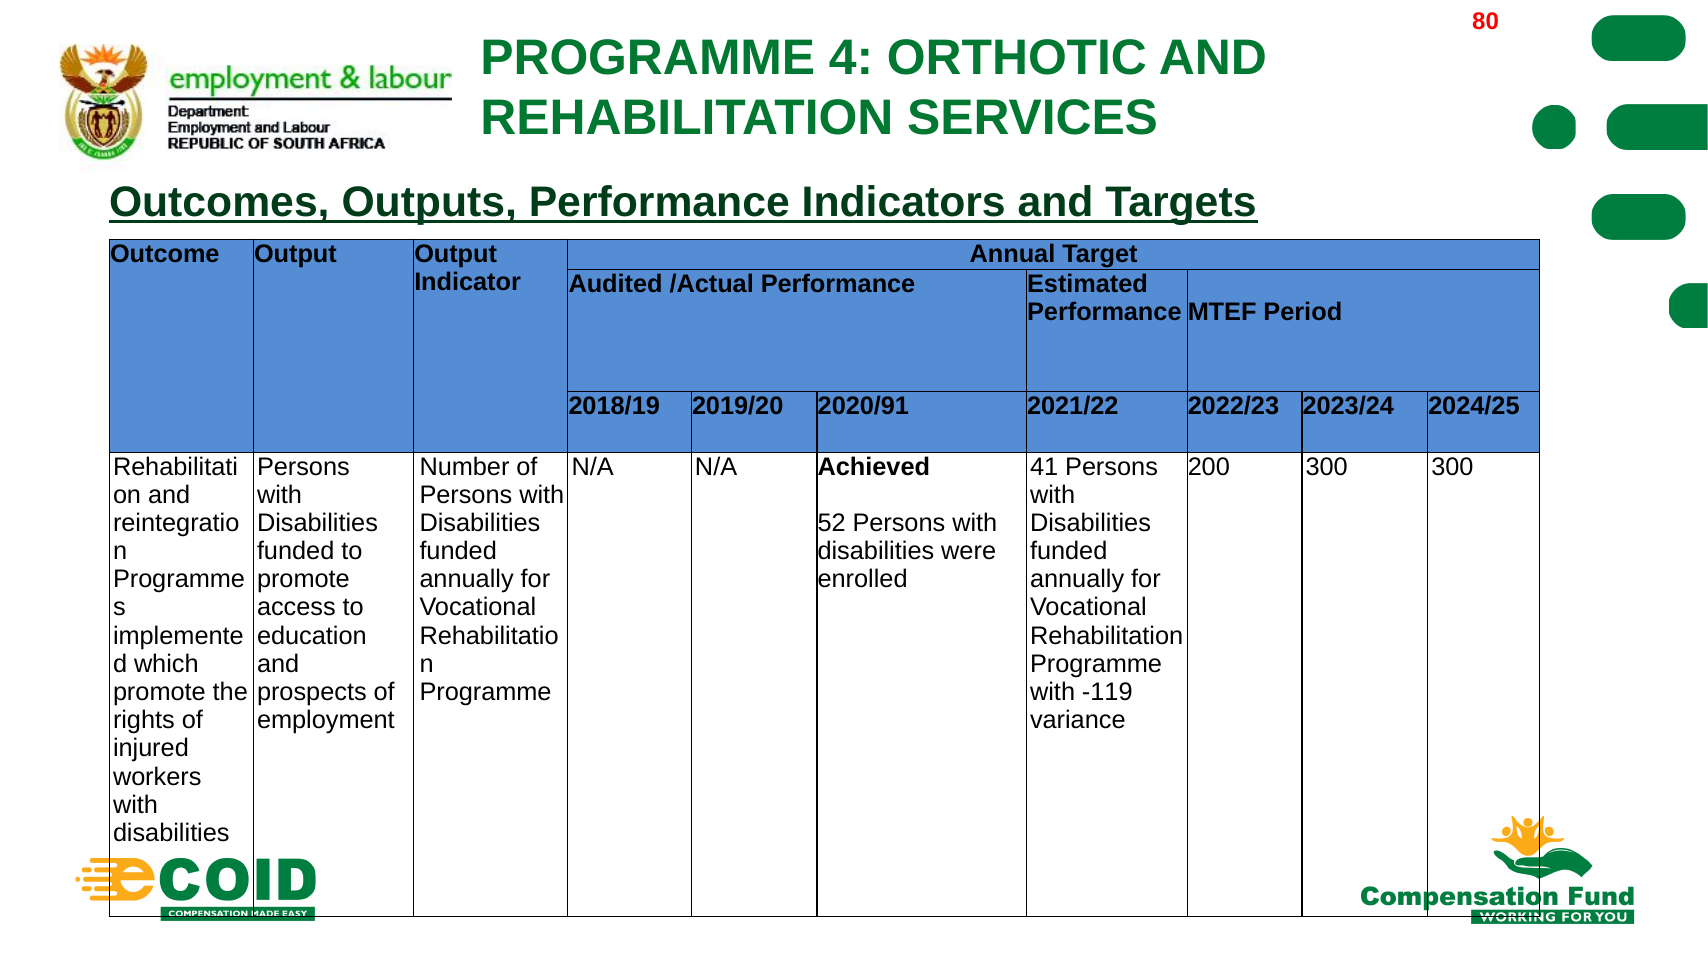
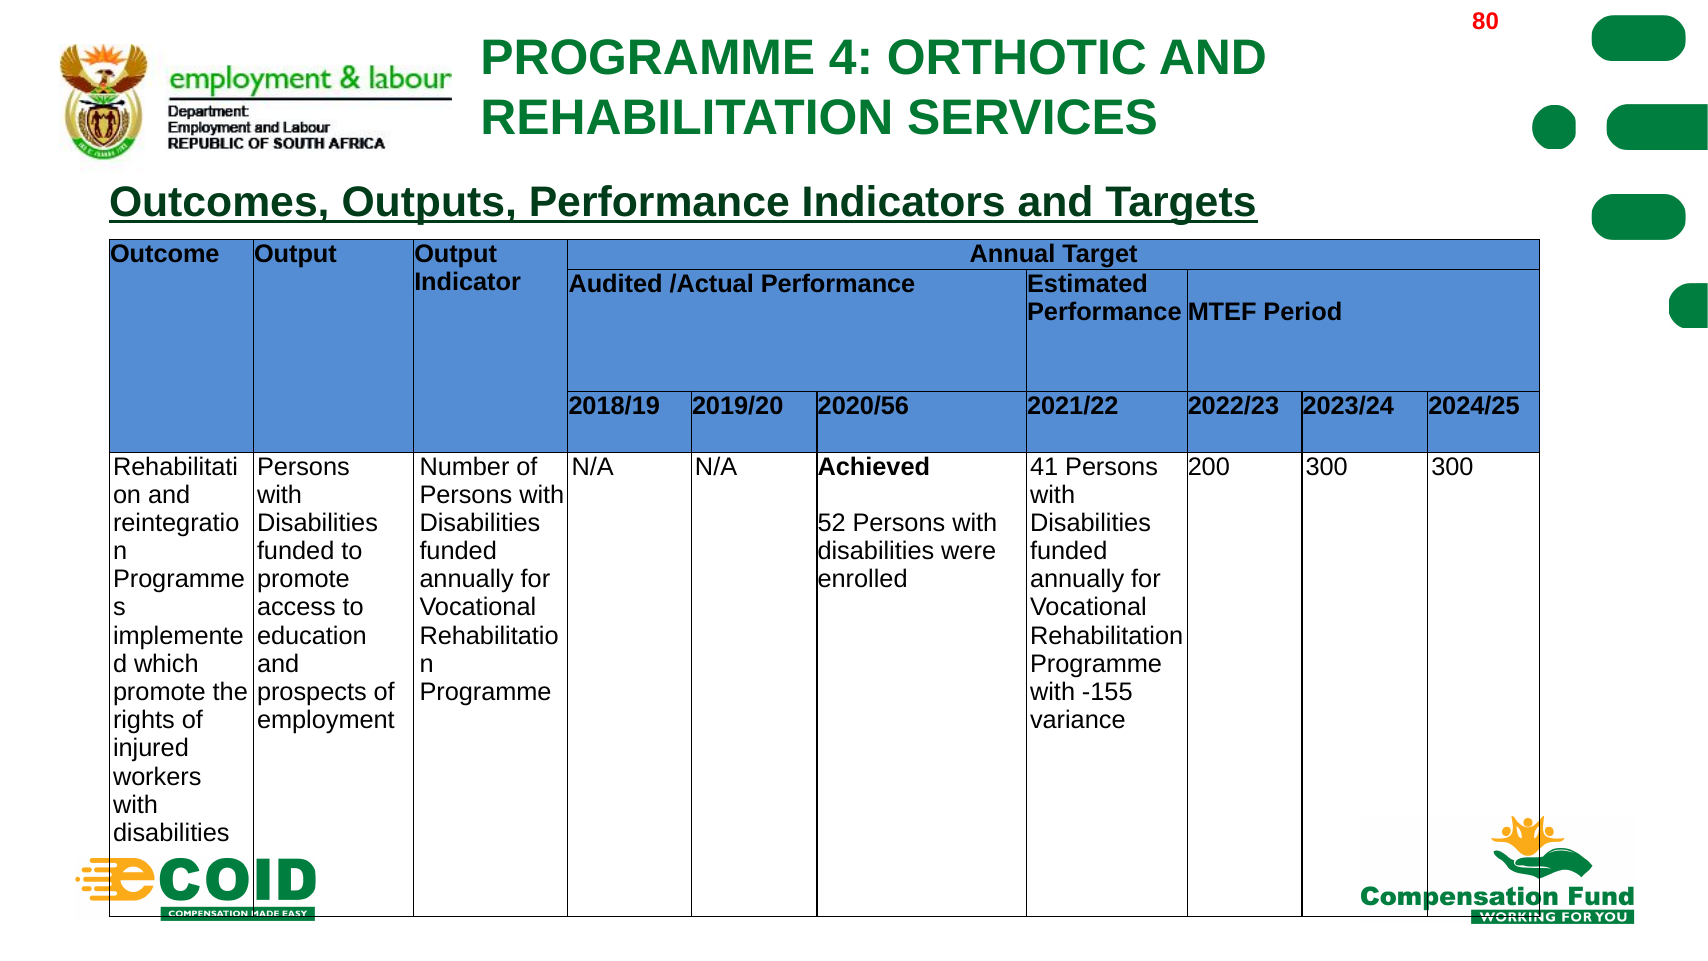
2020/91: 2020/91 -> 2020/56
-119: -119 -> -155
